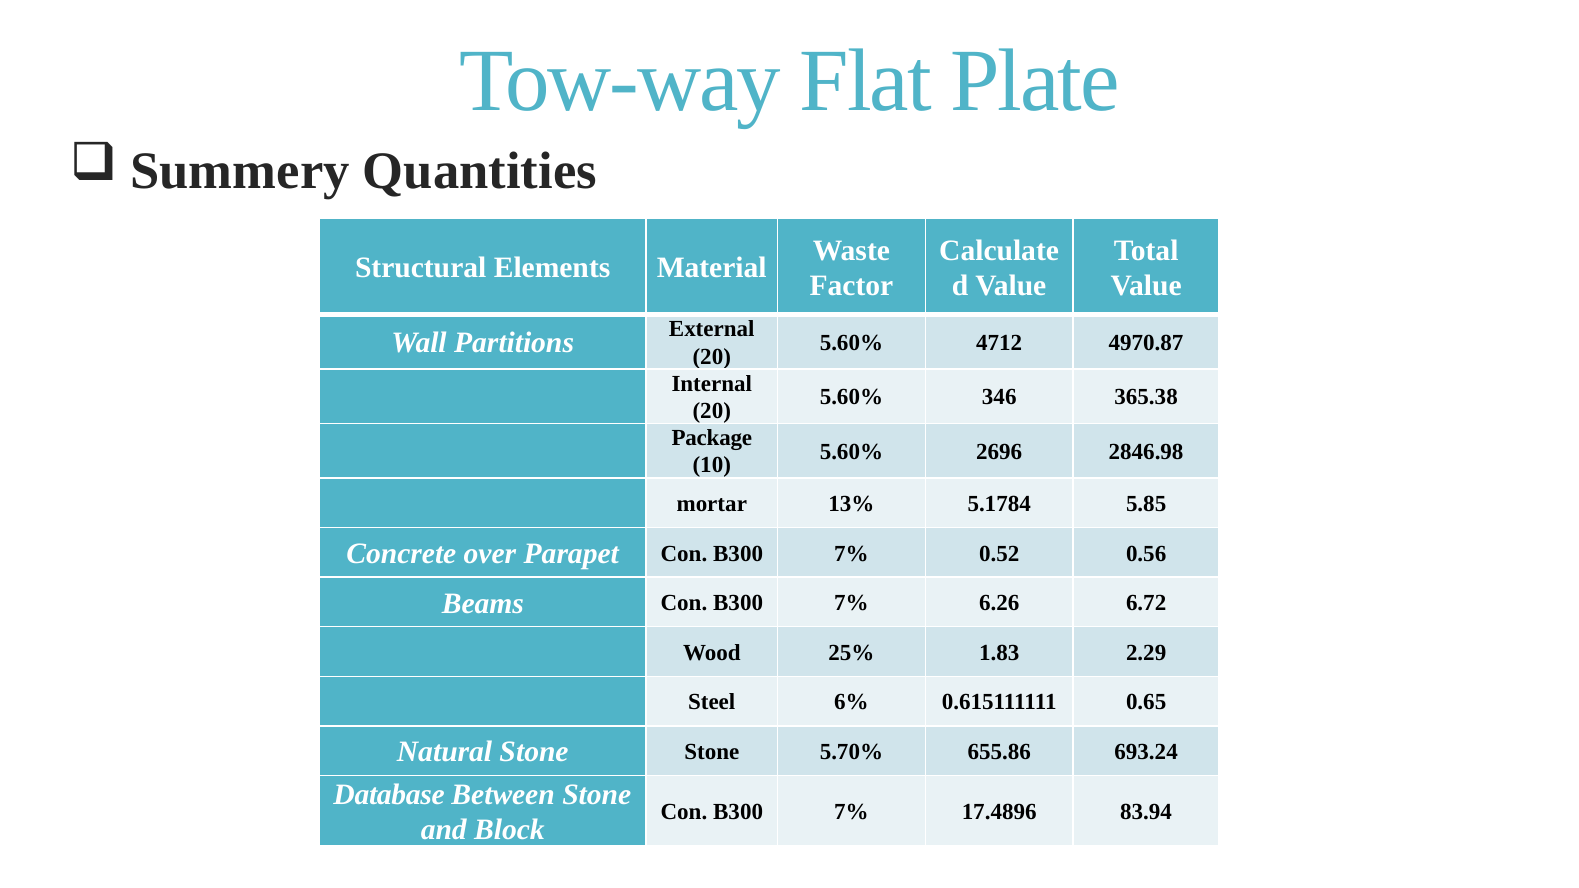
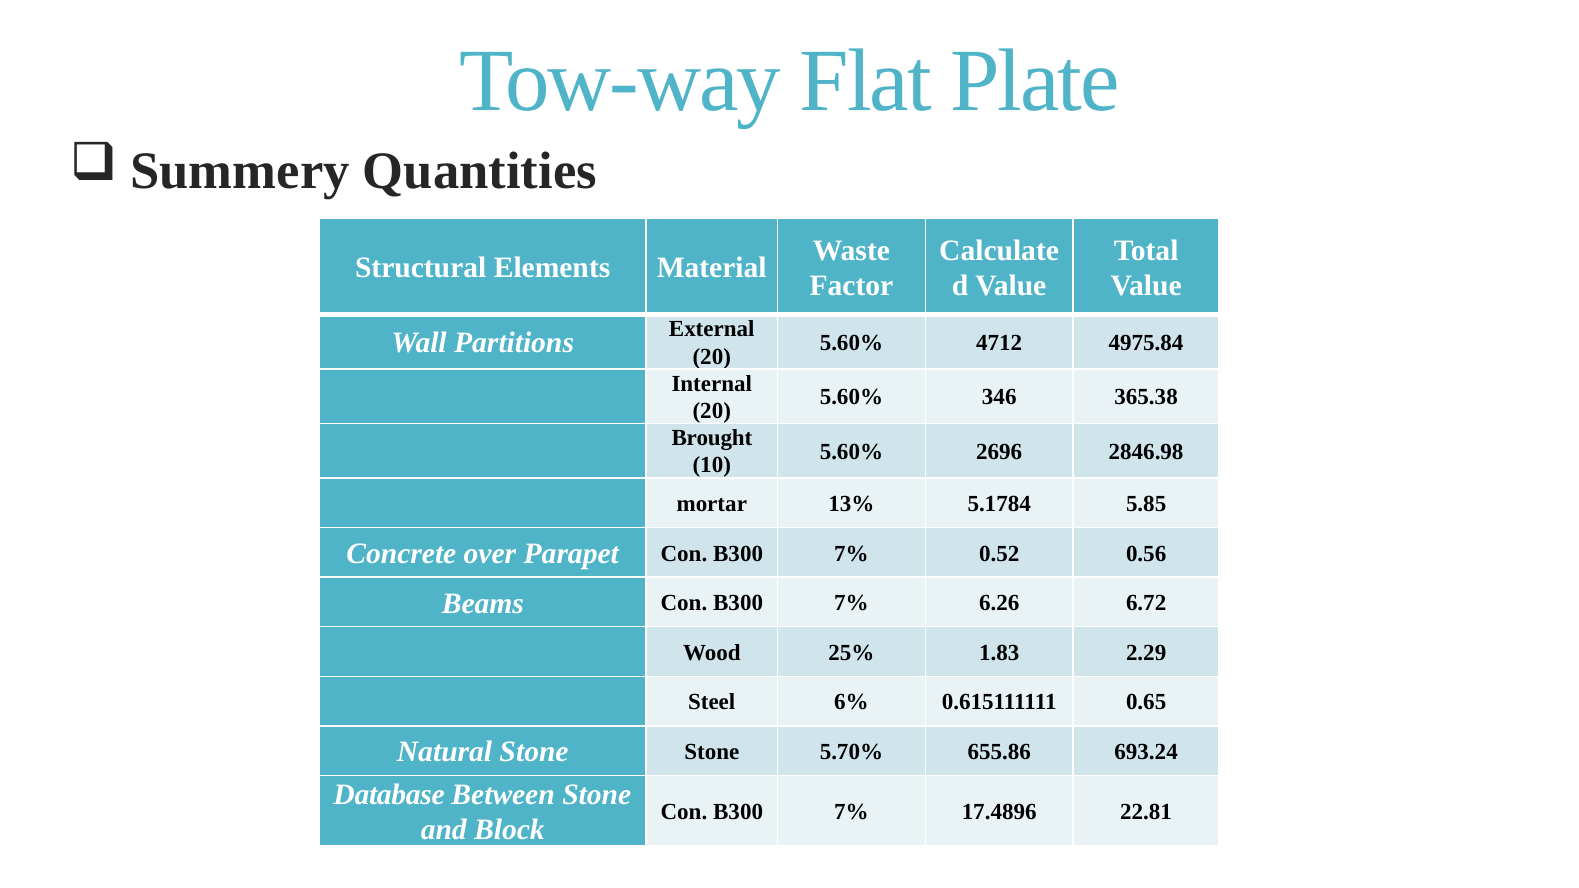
4970.87: 4970.87 -> 4975.84
Package: Package -> Brought
83.94: 83.94 -> 22.81
